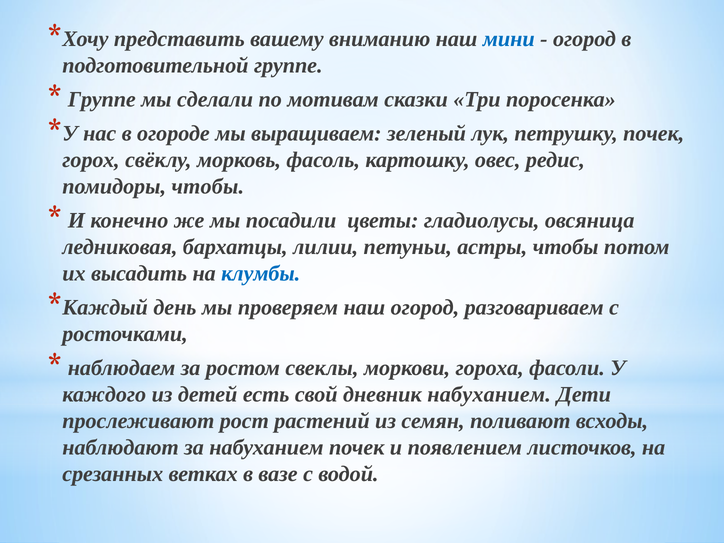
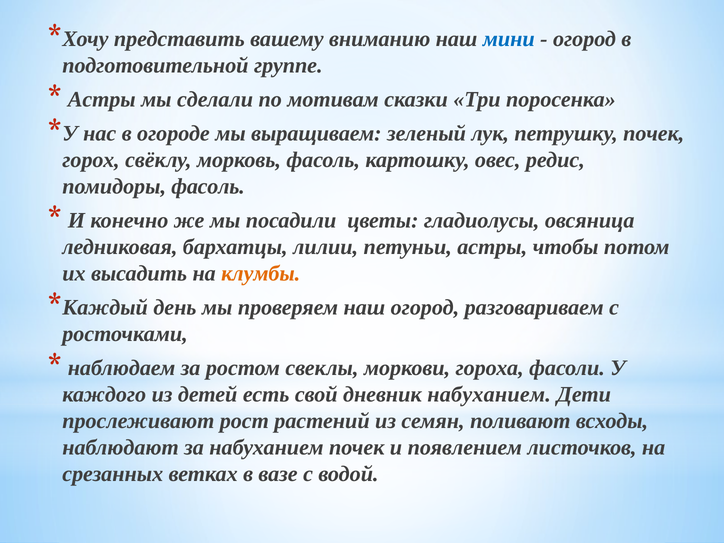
Группе at (102, 100): Группе -> Астры
помидоры чтобы: чтобы -> фасоль
клумбы colour: blue -> orange
